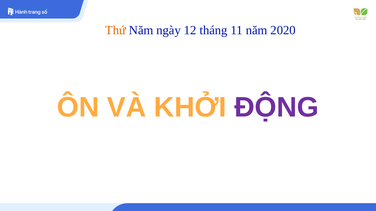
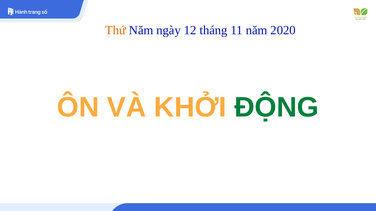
ĐỘNG colour: purple -> green
